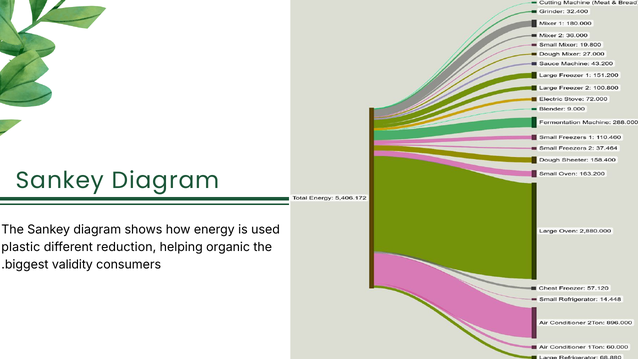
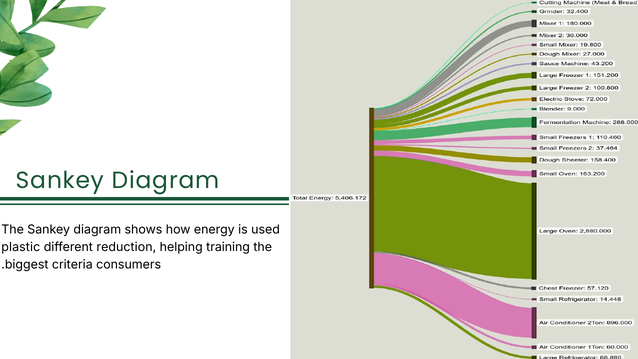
organic: organic -> training
validity: validity -> criteria
